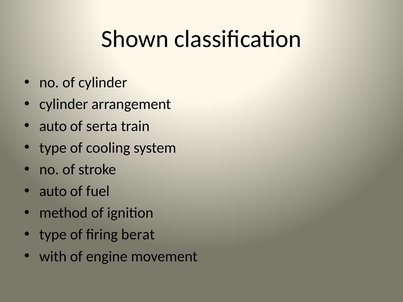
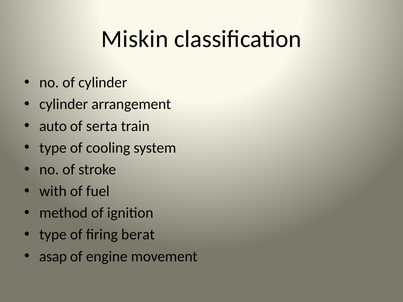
Shown: Shown -> Miskin
auto at (53, 191): auto -> with
with: with -> asap
